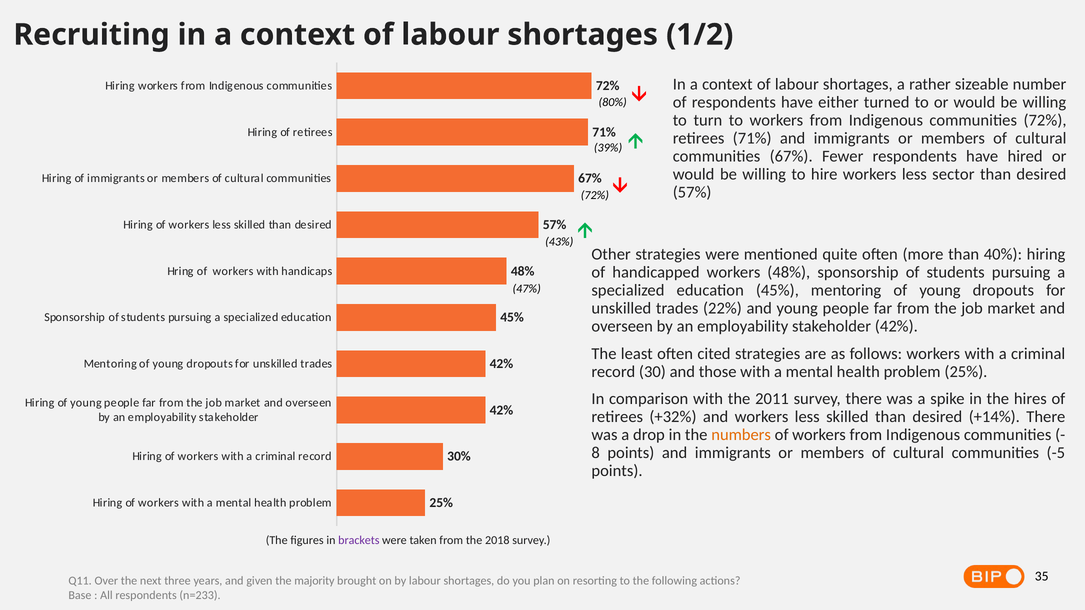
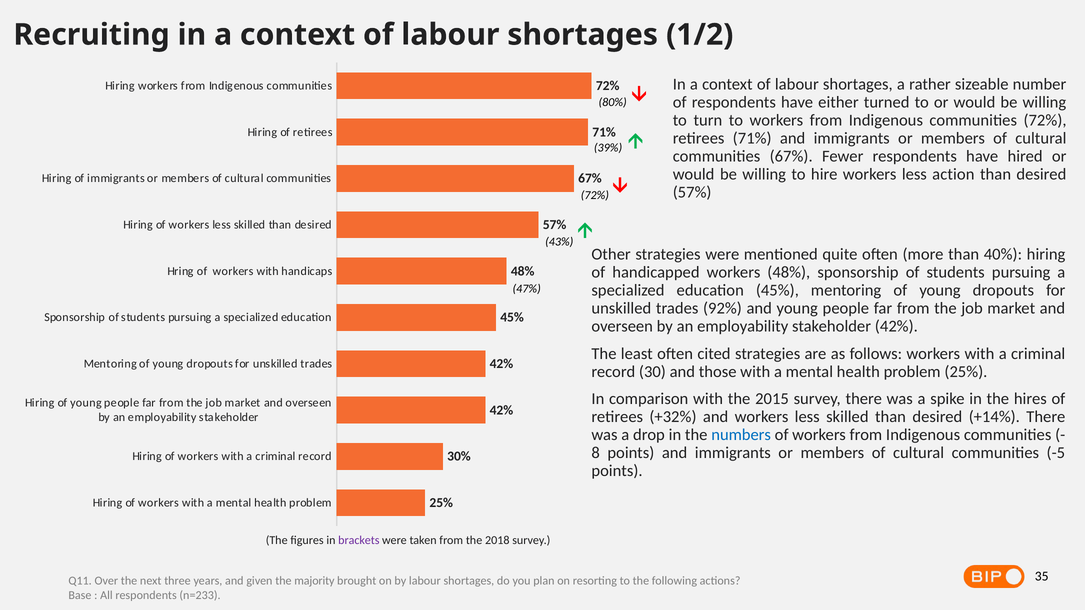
sector: sector -> action
22%: 22% -> 92%
2011: 2011 -> 2015
numbers colour: orange -> blue
